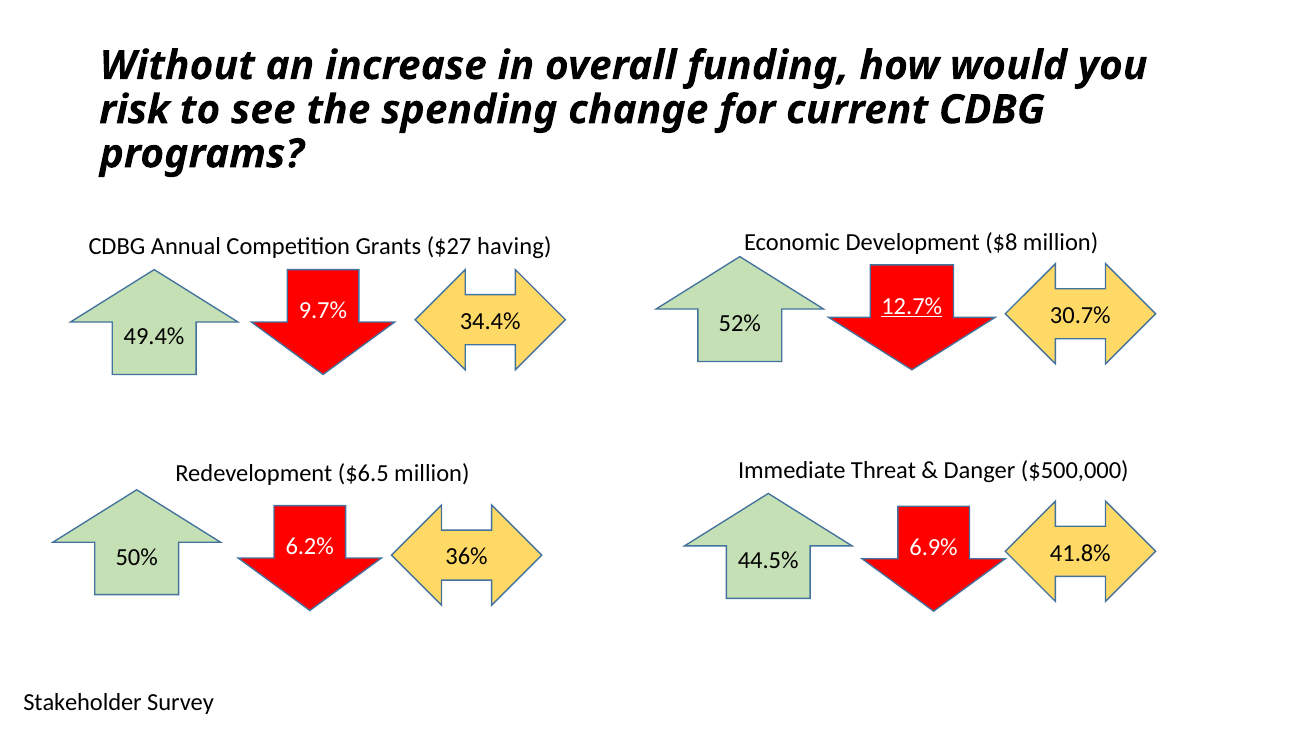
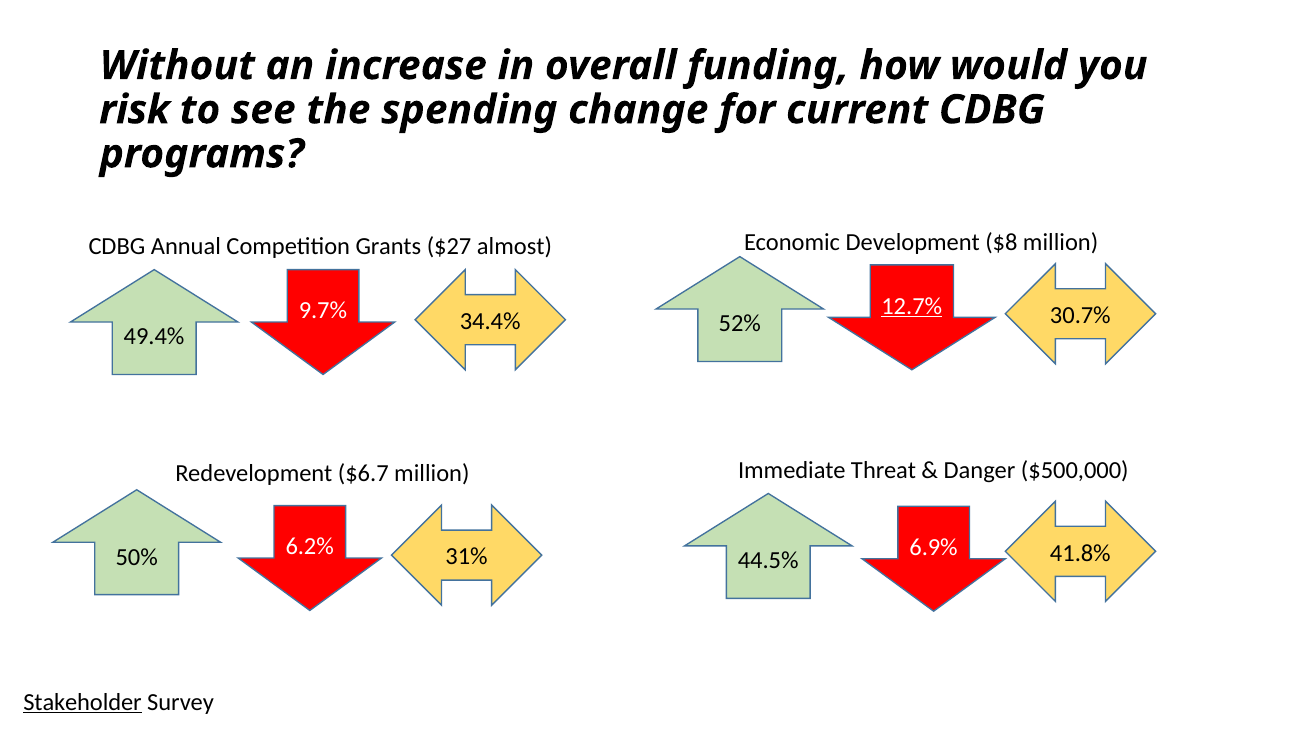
having: having -> almost
$6.5: $6.5 -> $6.7
36%: 36% -> 31%
Stakeholder underline: none -> present
